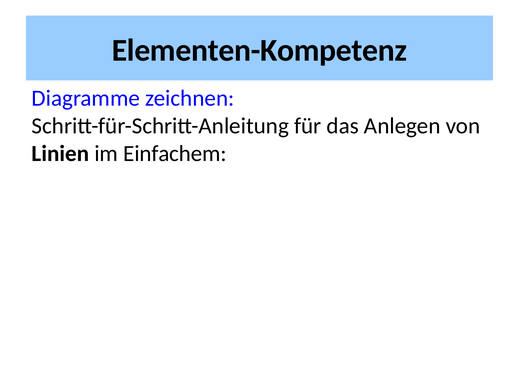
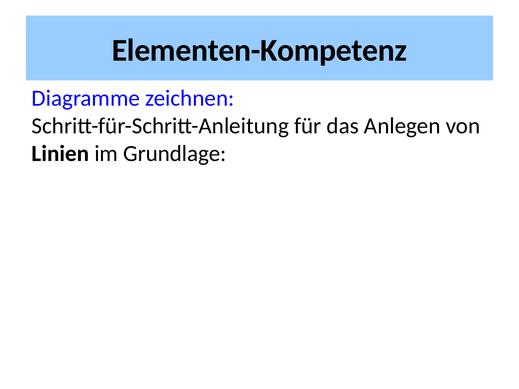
Einfachem: Einfachem -> Grundlage
